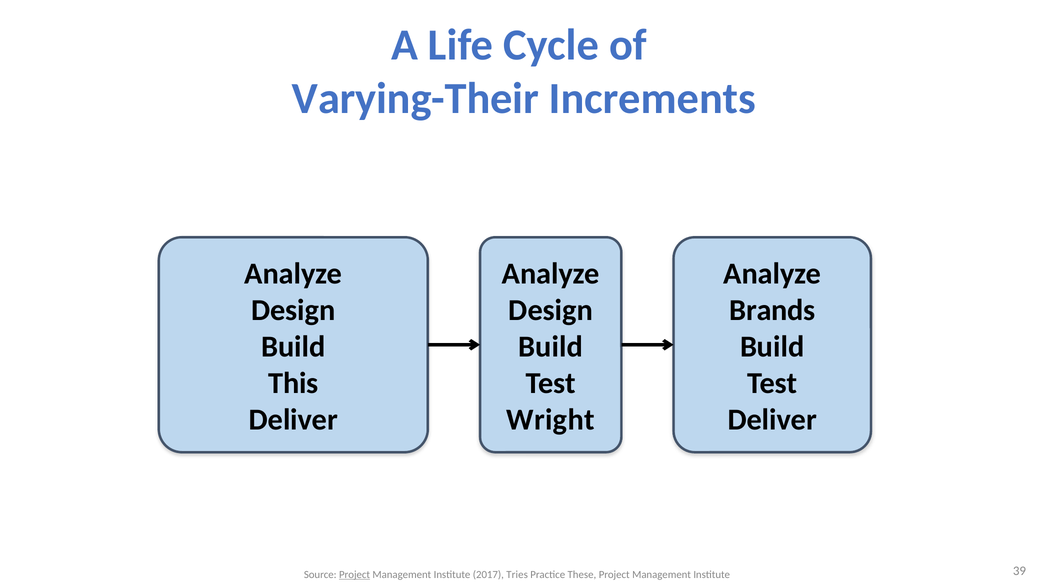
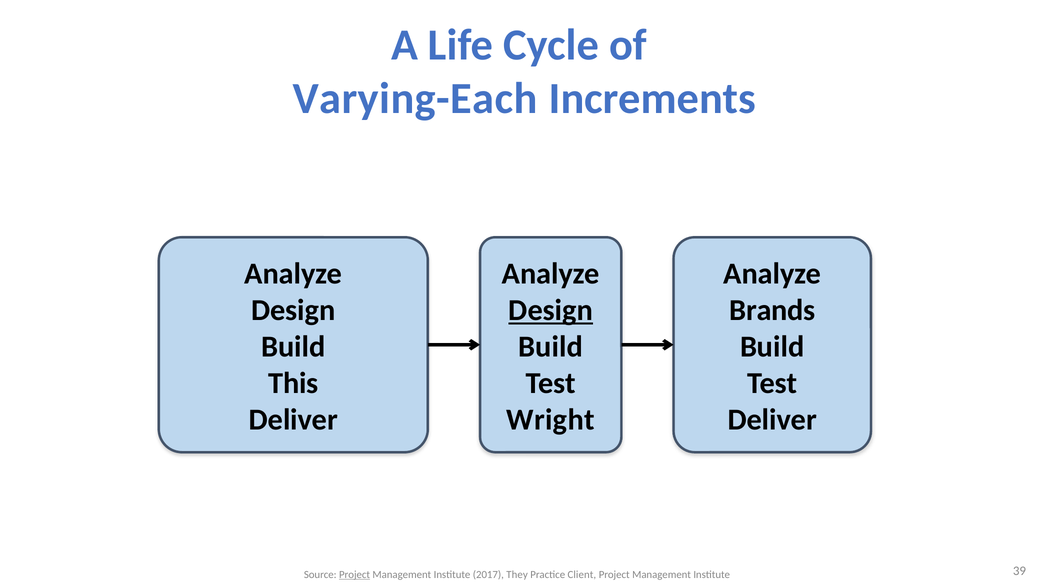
Varying-Their: Varying-Their -> Varying-Each
Design at (551, 310) underline: none -> present
Tries: Tries -> They
These: These -> Client
